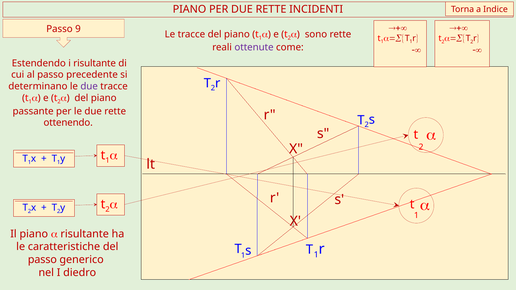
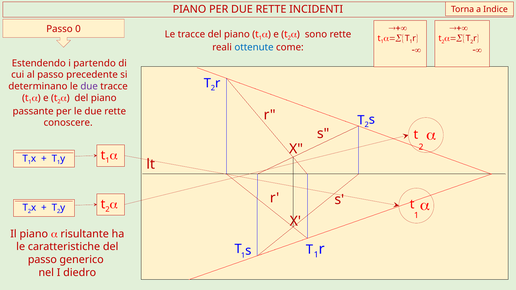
9: 9 -> 0
ottenute colour: purple -> blue
i risultante: risultante -> partendo
ottenendo: ottenendo -> conoscere
